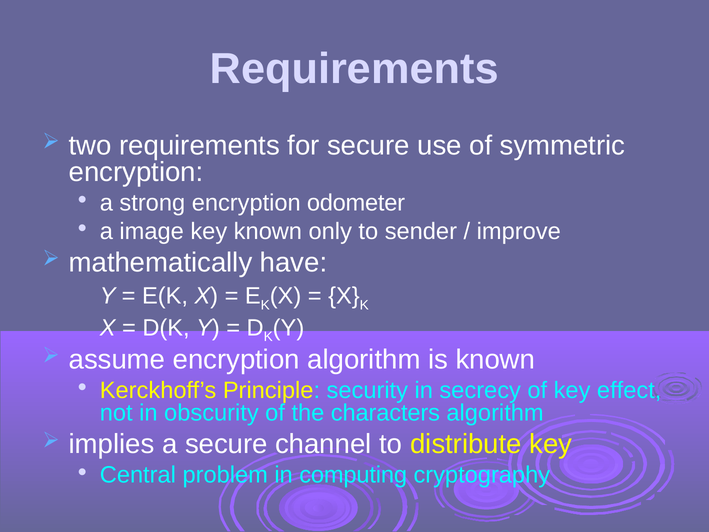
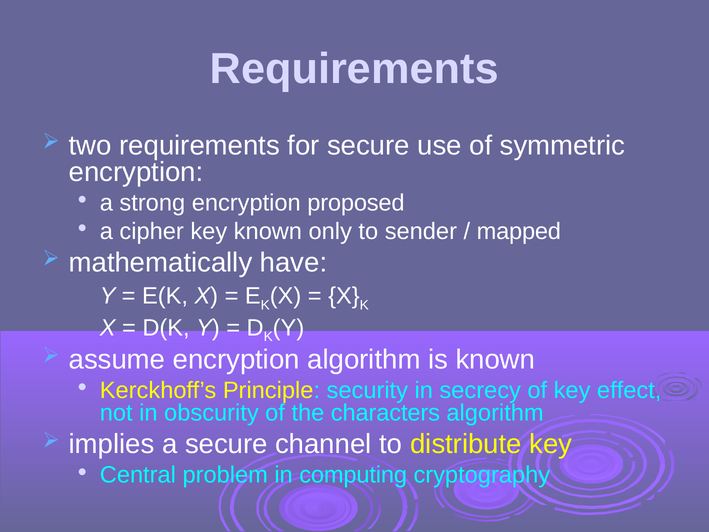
odometer: odometer -> proposed
image: image -> cipher
improve: improve -> mapped
